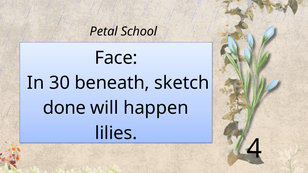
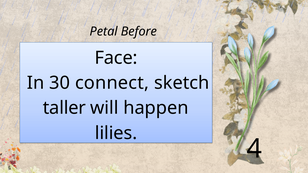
School: School -> Before
beneath: beneath -> connect
done: done -> taller
